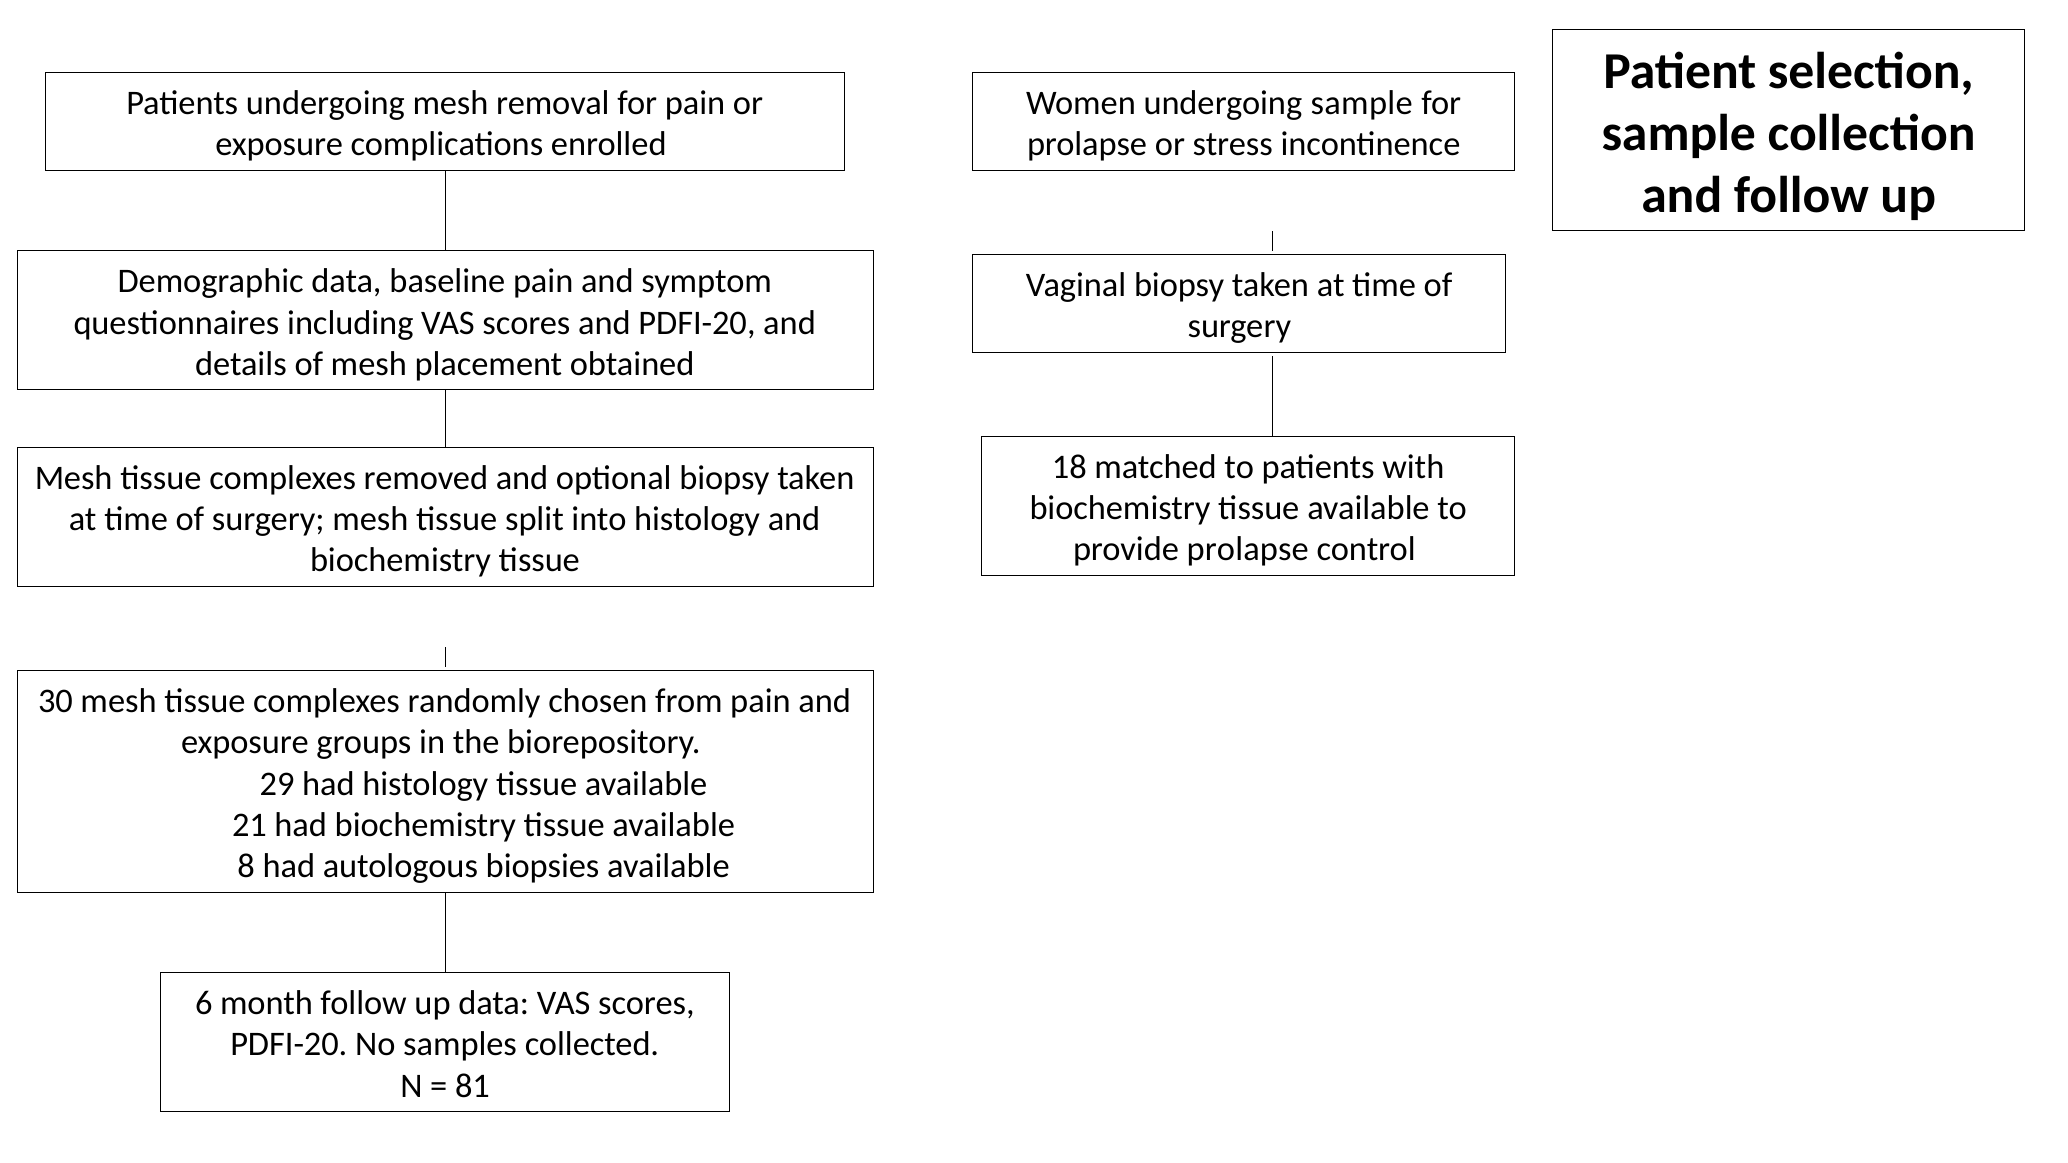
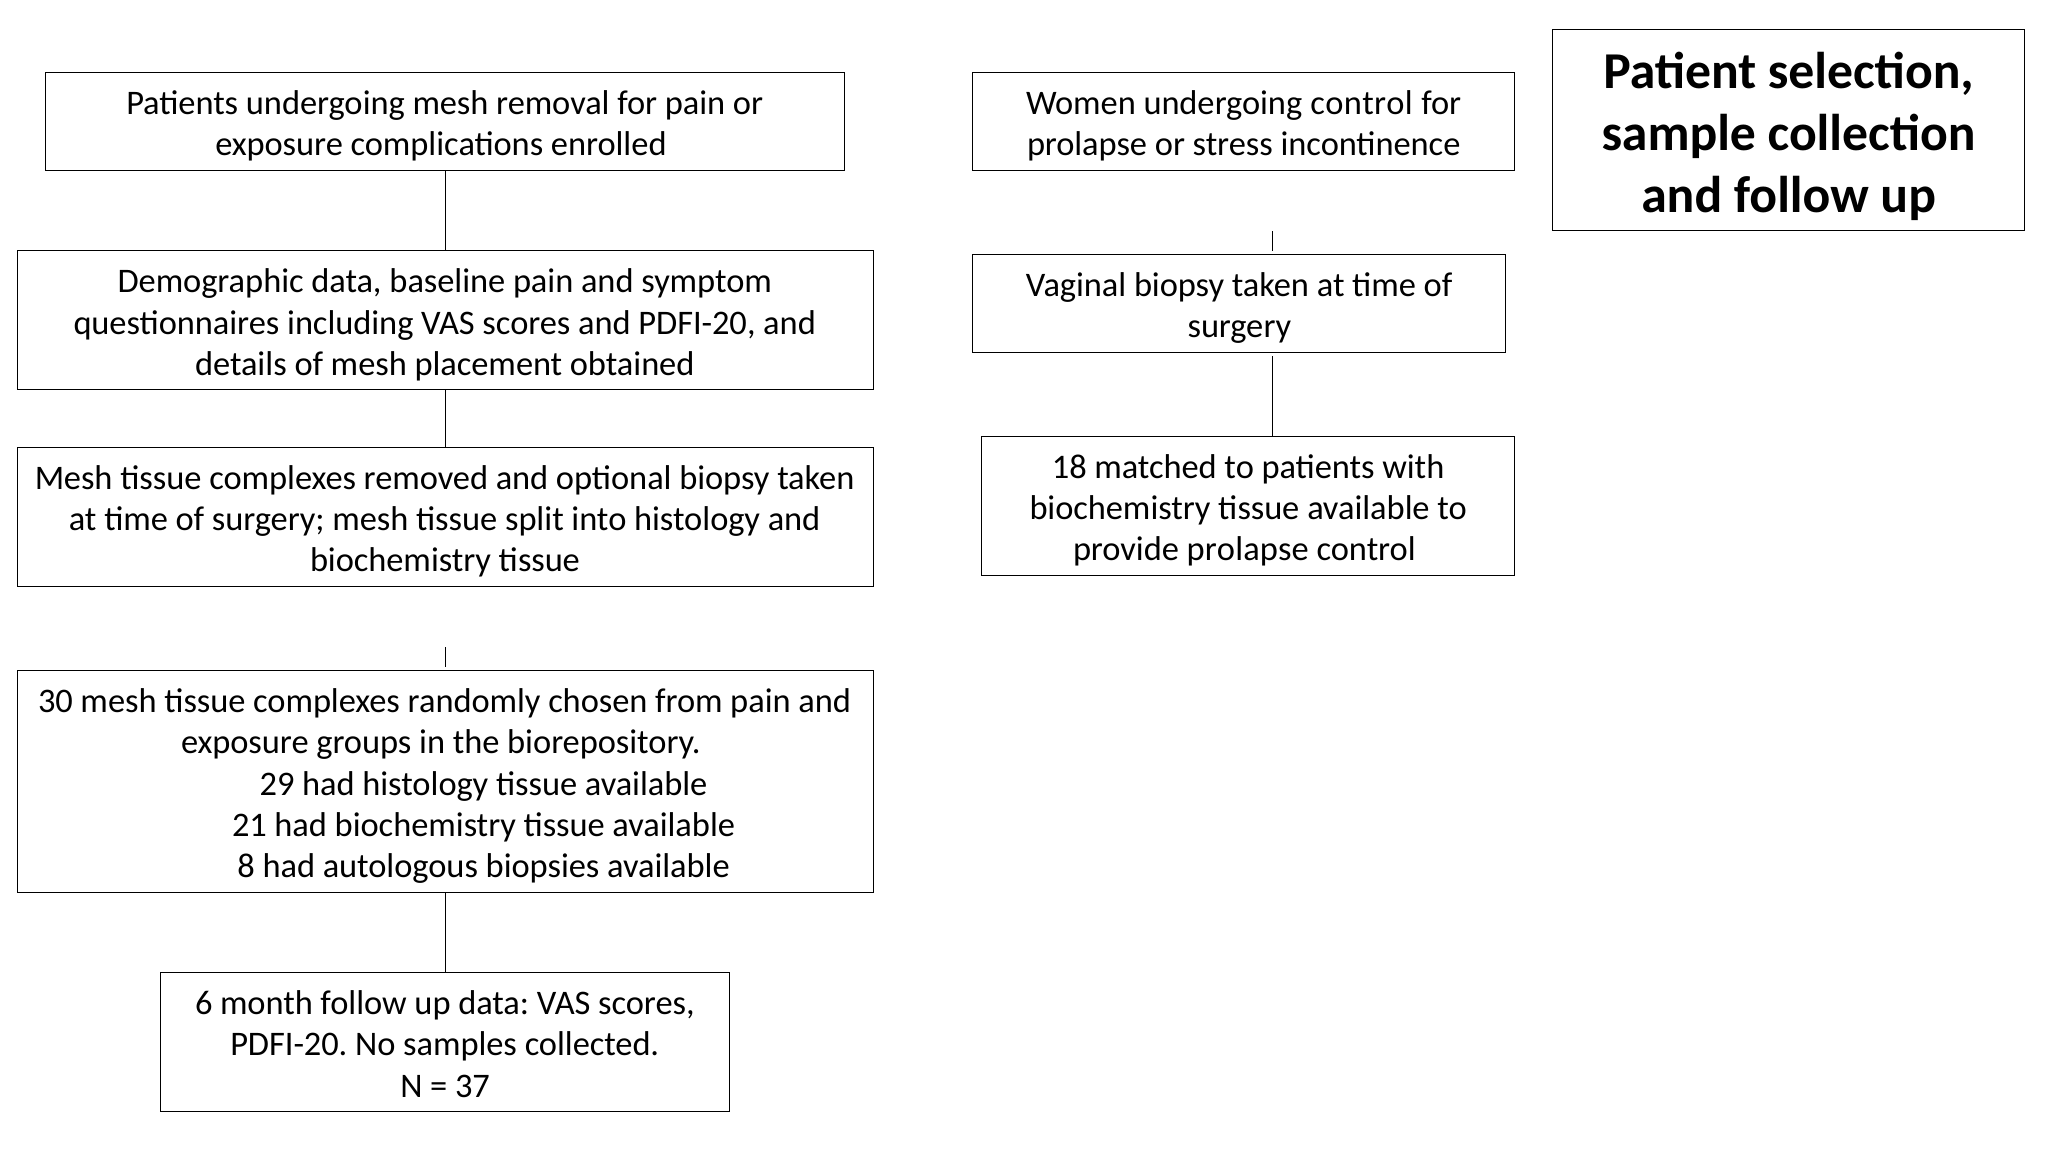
undergoing sample: sample -> control
81: 81 -> 37
